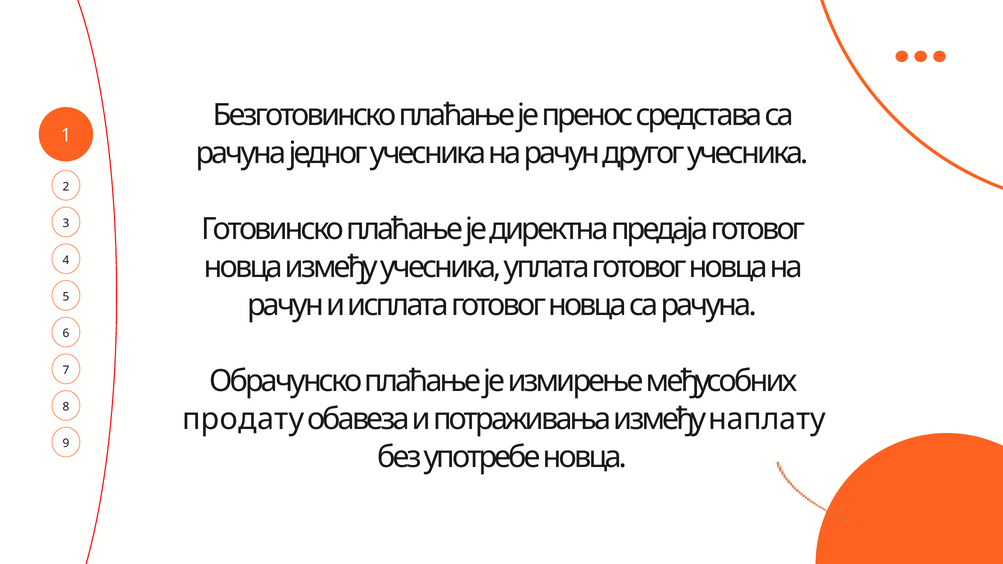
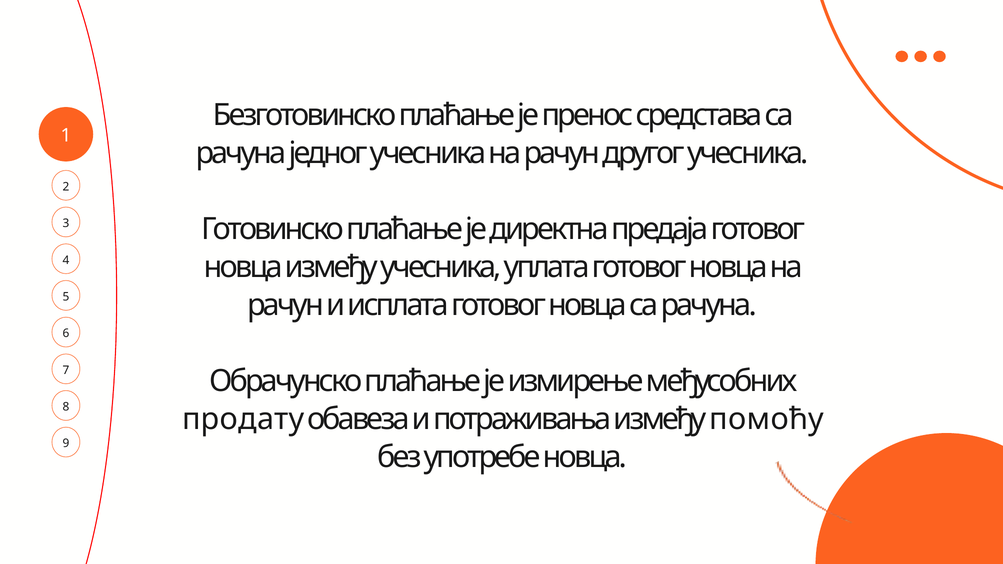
наплату: наплату -> помоћу
